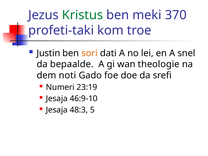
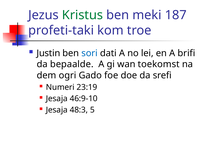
370: 370 -> 187
sori colour: orange -> blue
snel: snel -> brifi
theologie: theologie -> toekomst
noti: noti -> ogri
